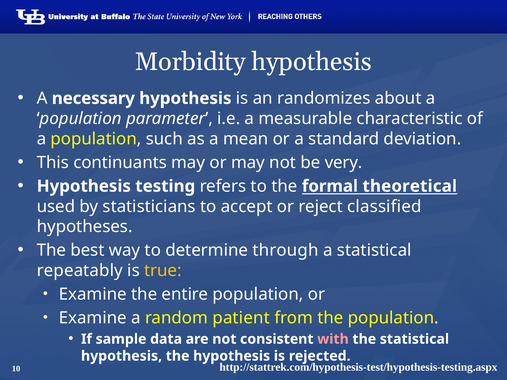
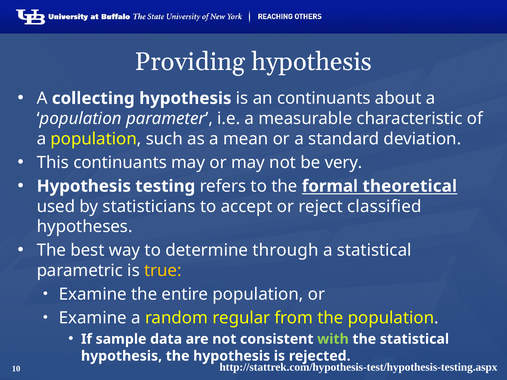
Morbidity: Morbidity -> Providing
necessary: necessary -> collecting
an randomizes: randomizes -> continuants
repeatably: repeatably -> parametric
patient: patient -> regular
with colour: pink -> light green
